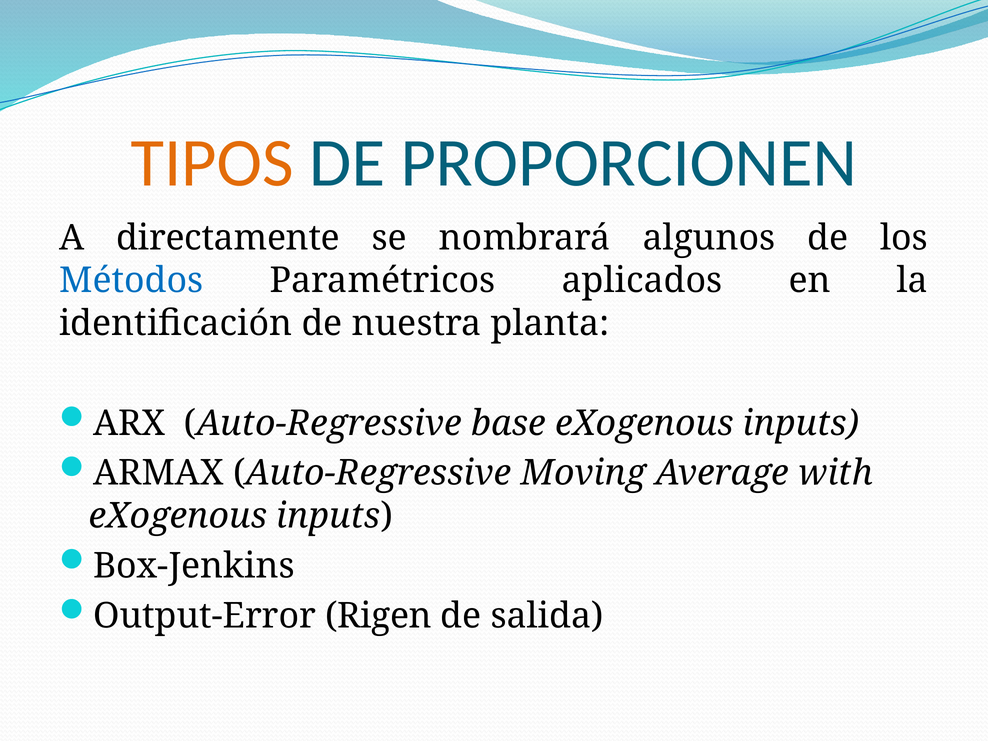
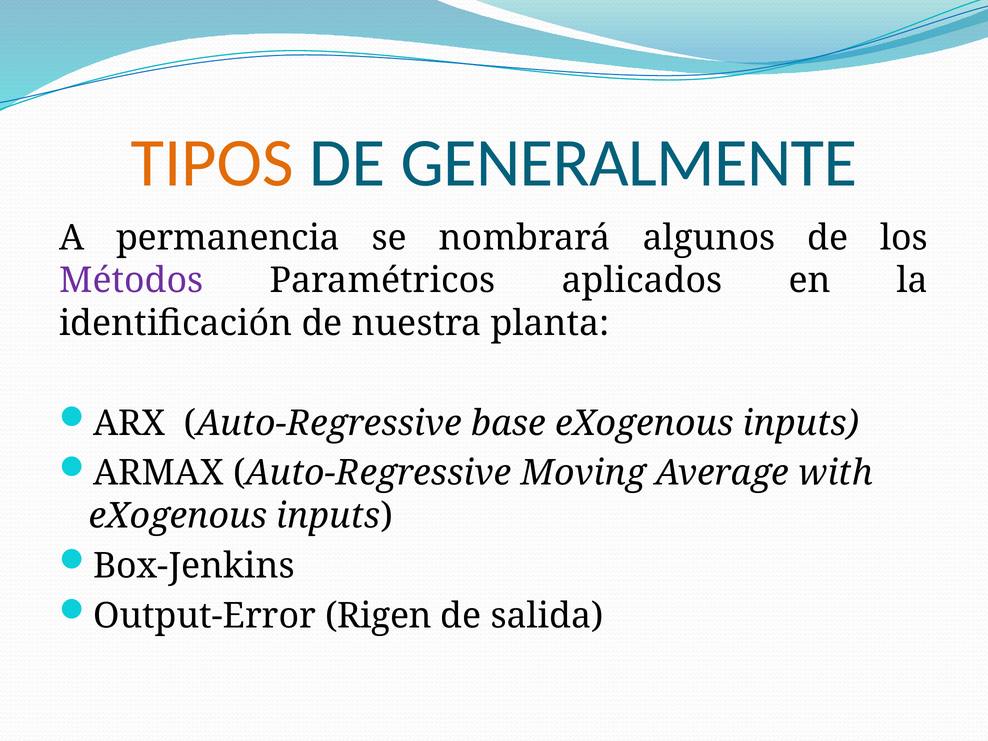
PROPORCIONEN: PROPORCIONEN -> GENERALMENTE
directamente: directamente -> permanencia
Métodos colour: blue -> purple
